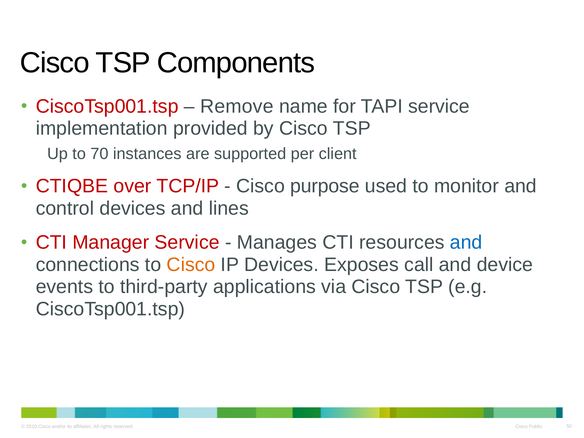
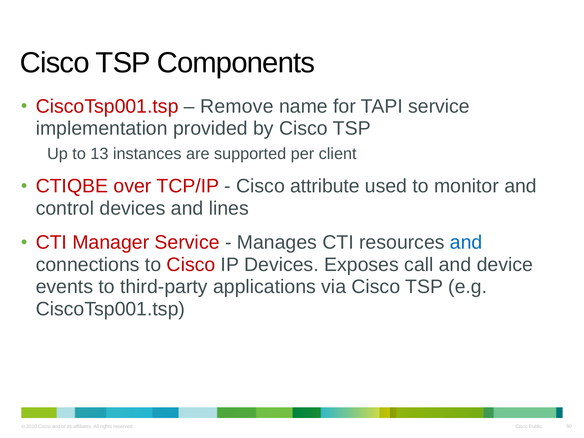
70: 70 -> 13
purpose: purpose -> attribute
Cisco at (191, 265) colour: orange -> red
